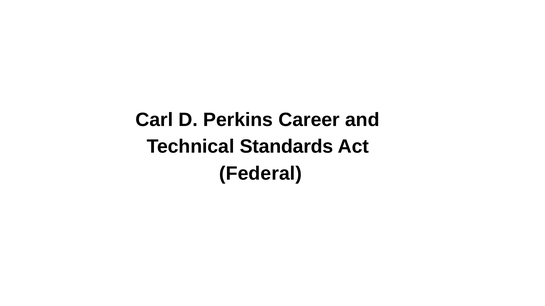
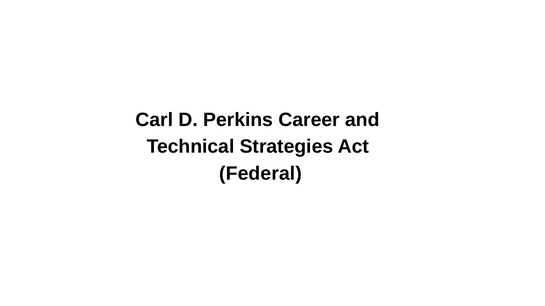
Standards: Standards -> Strategies
